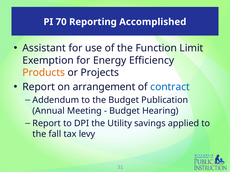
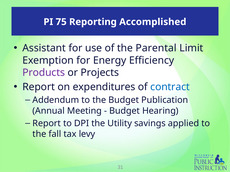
70: 70 -> 75
Function: Function -> Parental
Products colour: orange -> purple
arrangement: arrangement -> expenditures
